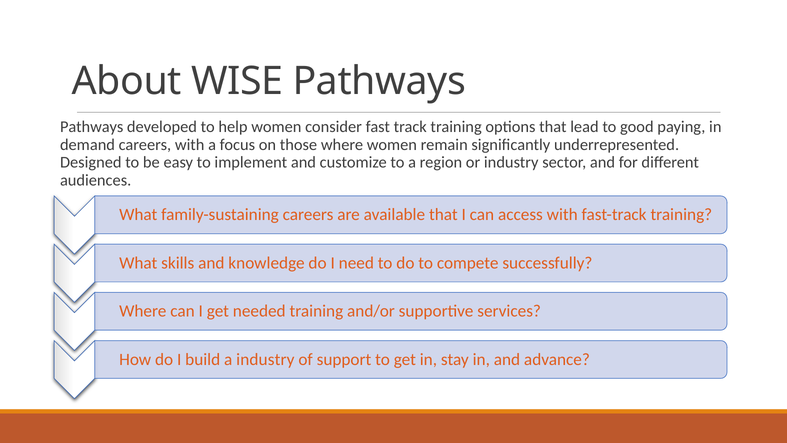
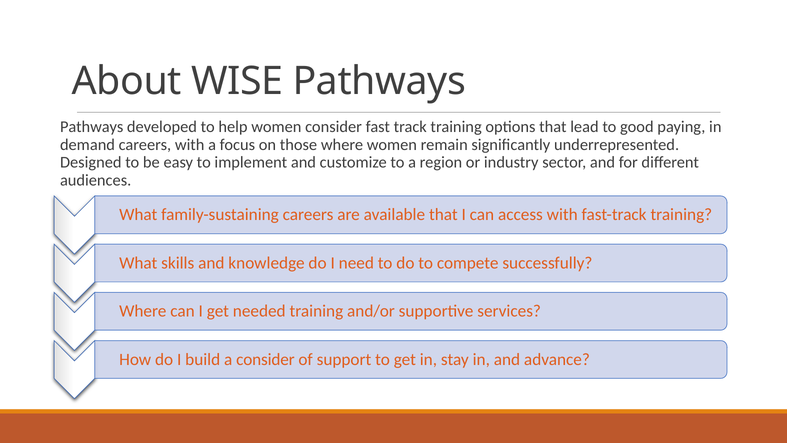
a industry: industry -> consider
